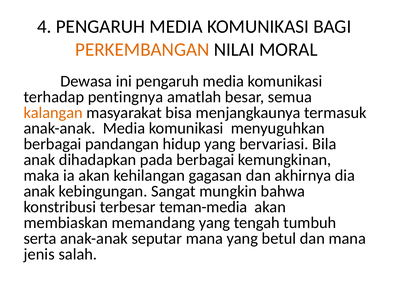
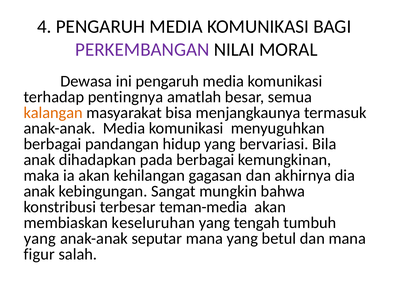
PERKEMBANGAN colour: orange -> purple
memandang: memandang -> keseluruhan
serta at (40, 238): serta -> yang
jenis: jenis -> figur
